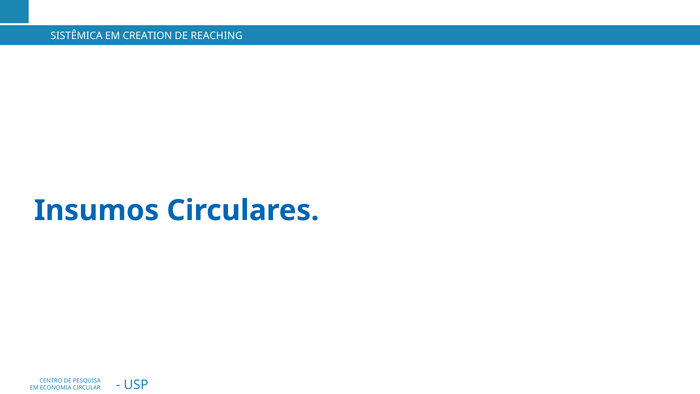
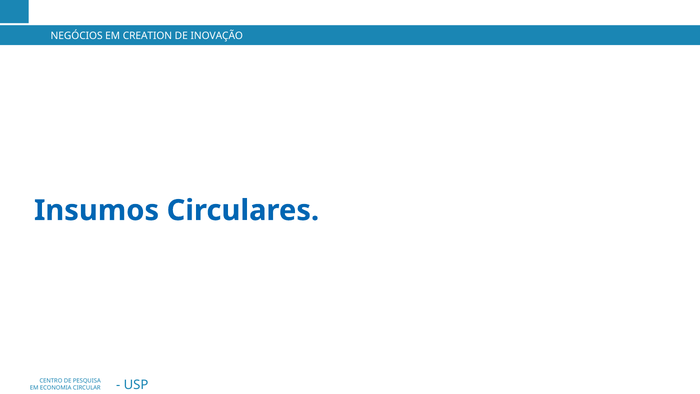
SISTÊMICA: SISTÊMICA -> NEGÓCIOS
REACHING: REACHING -> INOVAÇÃO
